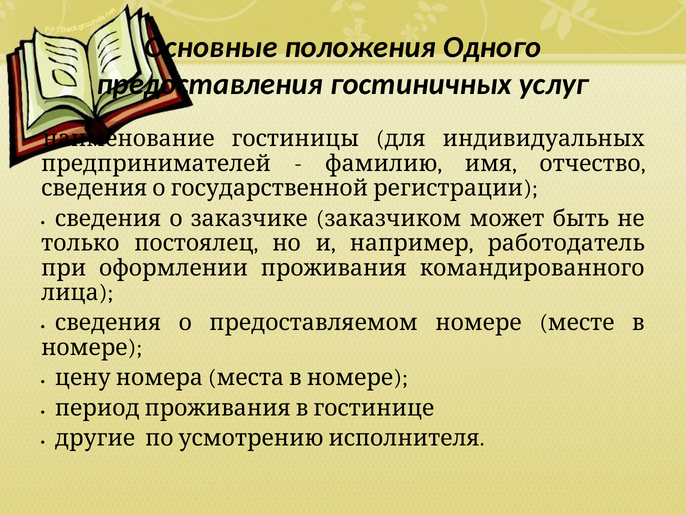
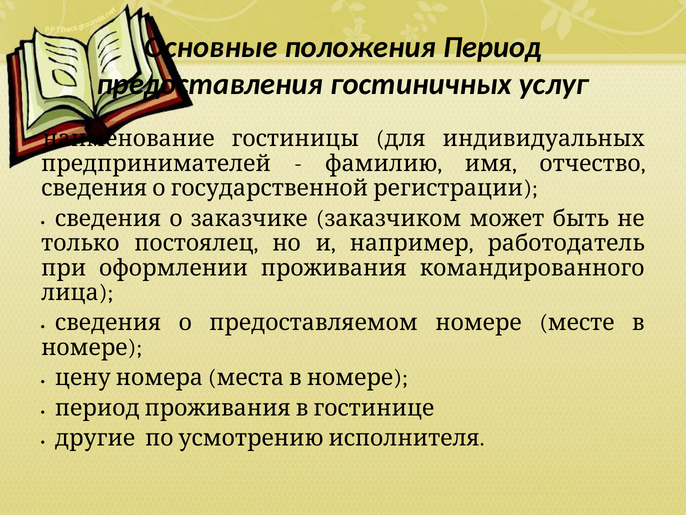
Одного: Одного -> Период
